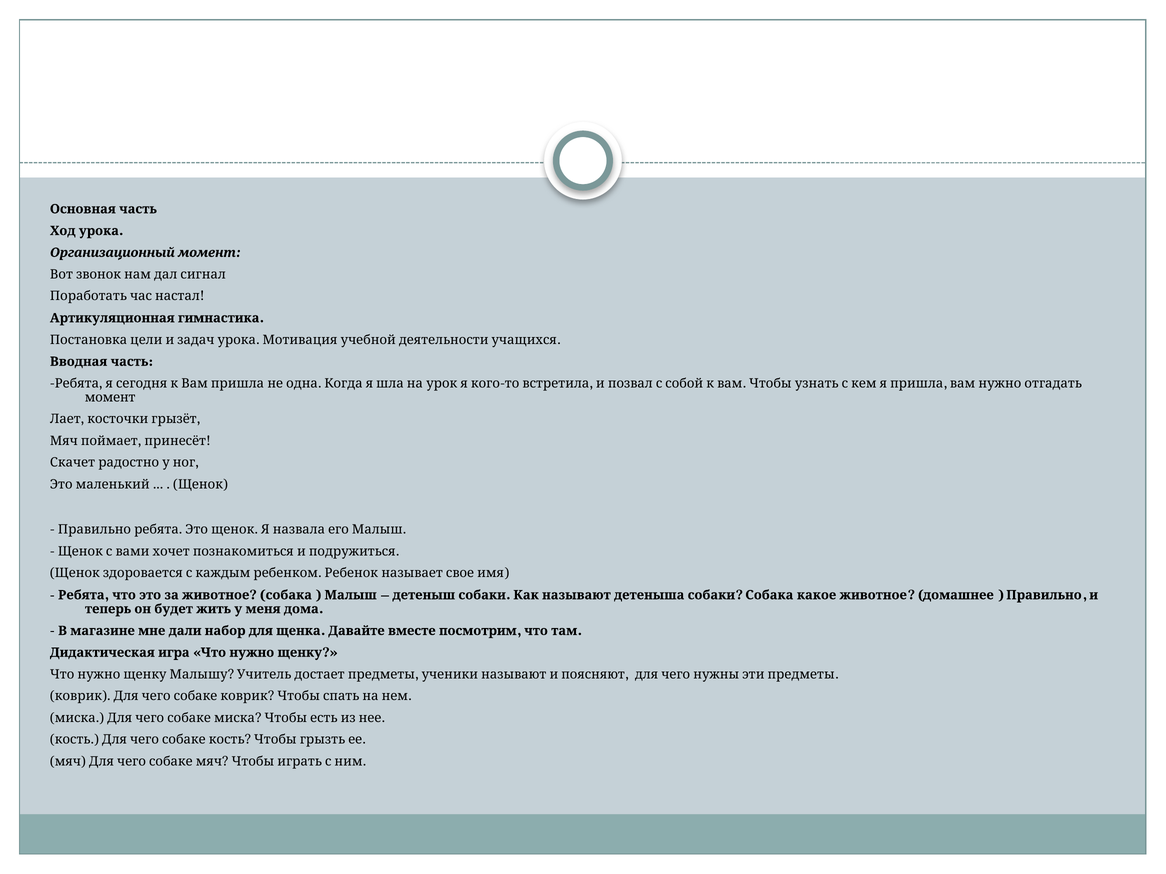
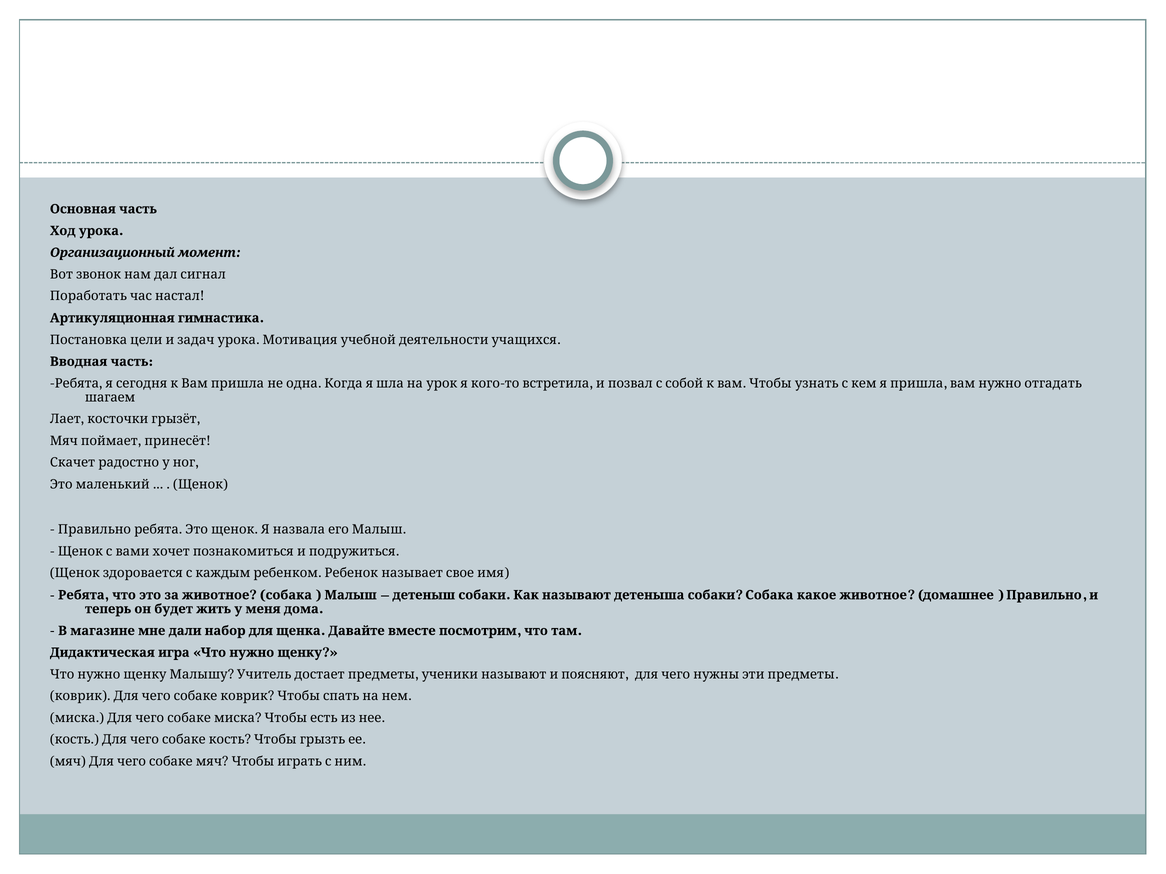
момент at (110, 398): момент -> шагаем
